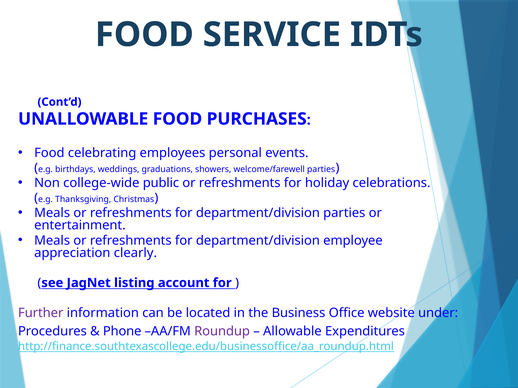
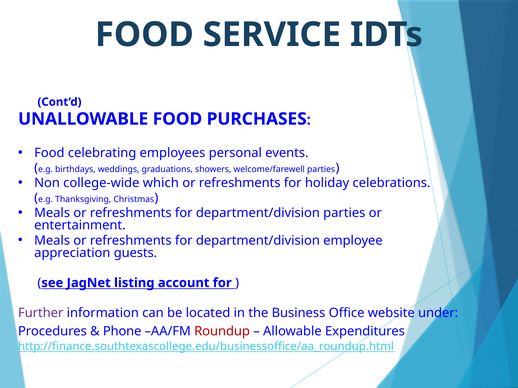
public: public -> which
clearly: clearly -> guests
Roundup colour: purple -> red
